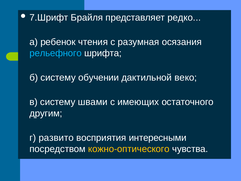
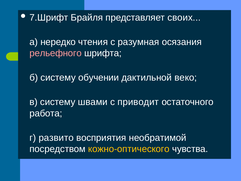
редко: редко -> своих
ребенок: ребенок -> нередко
рельефного colour: light blue -> pink
имеющих: имеющих -> приводит
другим: другим -> работа
интересными: интересными -> необратимой
